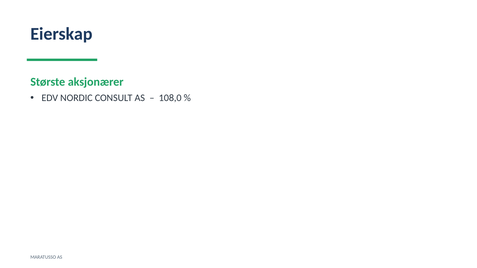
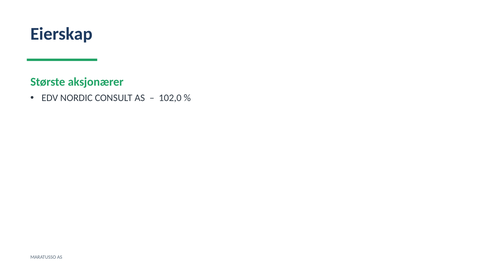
108,0: 108,0 -> 102,0
